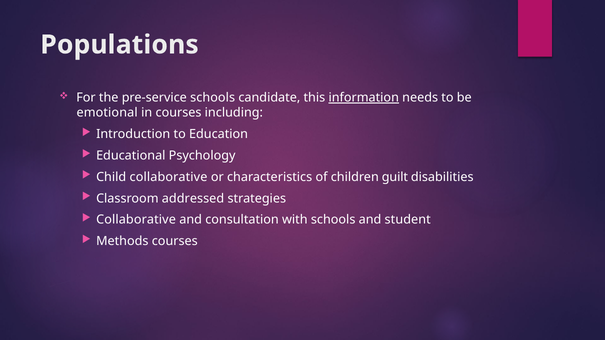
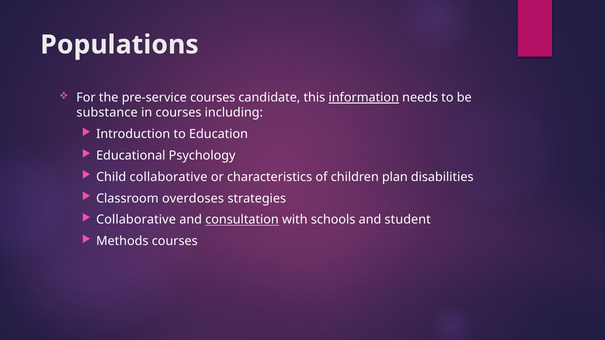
pre-service schools: schools -> courses
emotional: emotional -> substance
guilt: guilt -> plan
addressed: addressed -> overdoses
consultation underline: none -> present
